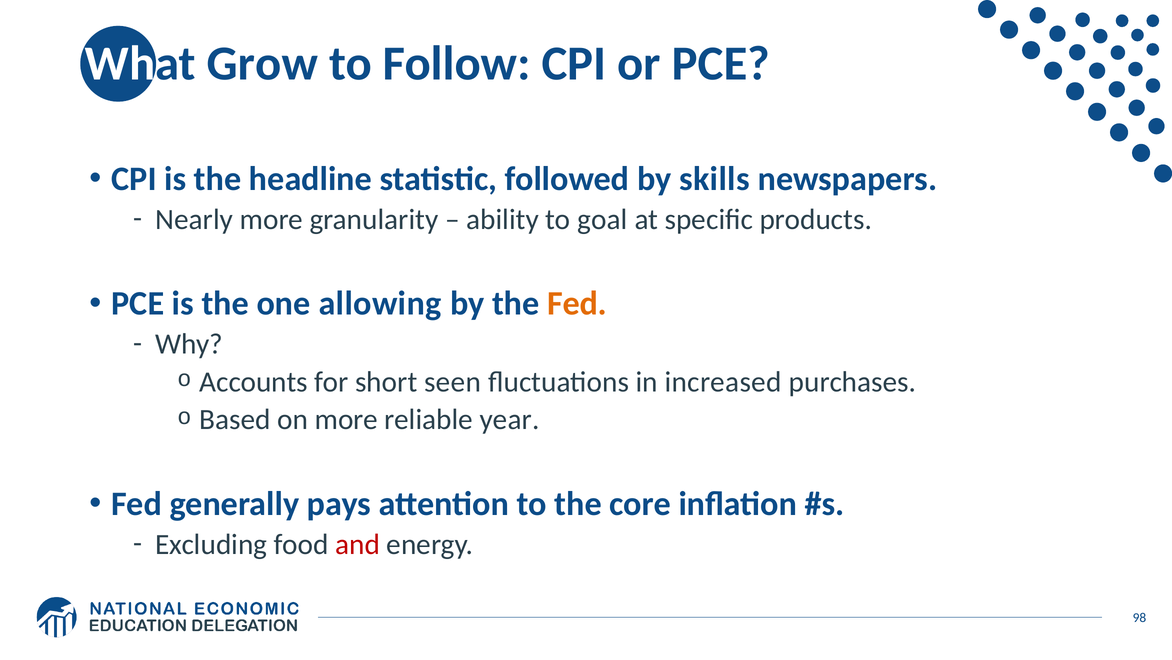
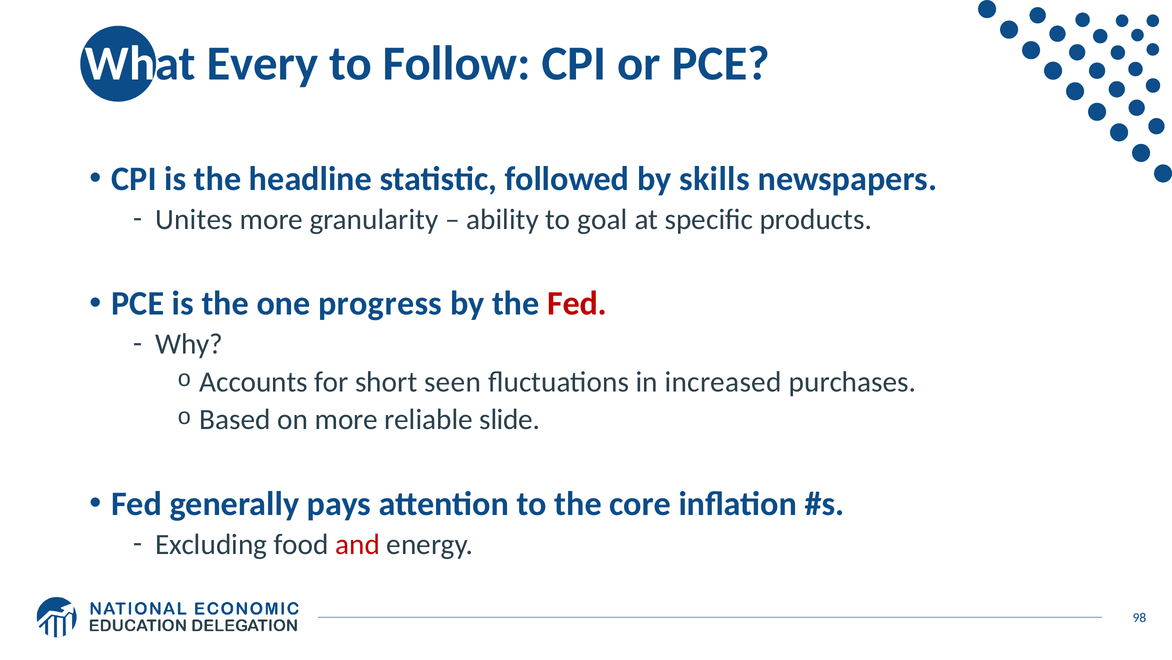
Grow: Grow -> Every
Nearly: Nearly -> Unites
allowing: allowing -> progress
Fed at (577, 303) colour: orange -> red
year: year -> slide
